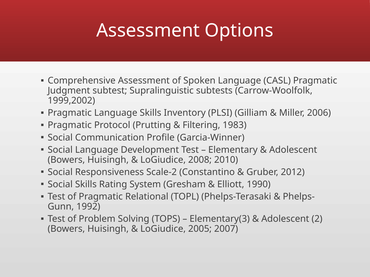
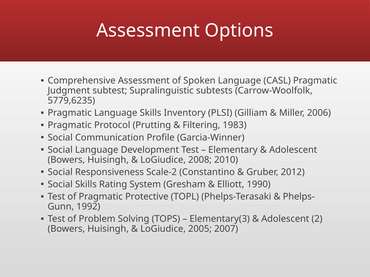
1999,2002: 1999,2002 -> 5779,6235
Relational: Relational -> Protective
